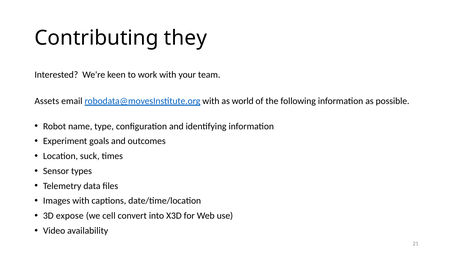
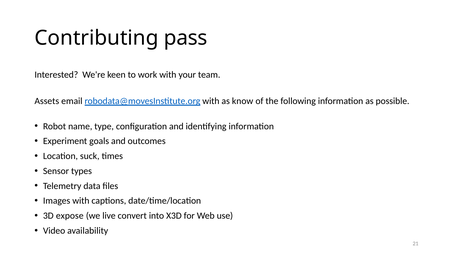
they: they -> pass
world: world -> know
cell: cell -> live
